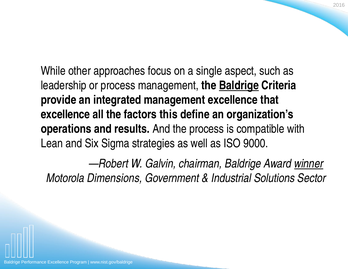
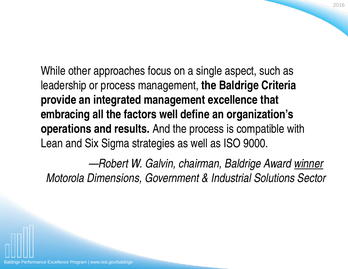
Baldrige at (239, 85) underline: present -> none
excellence at (65, 114): excellence -> embracing
factors this: this -> well
